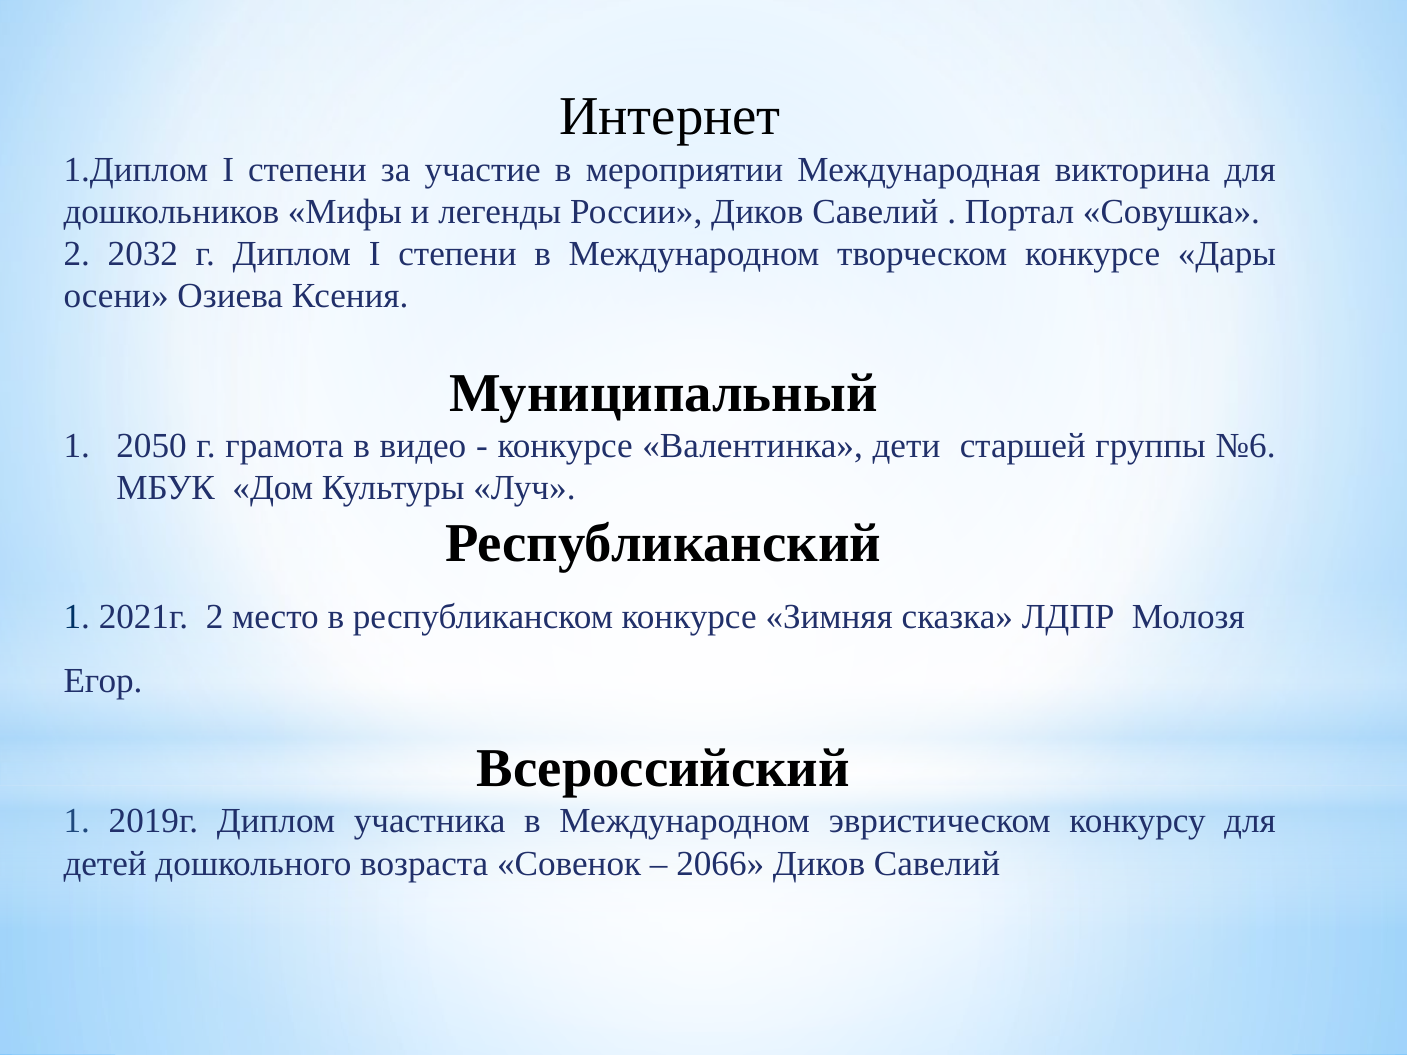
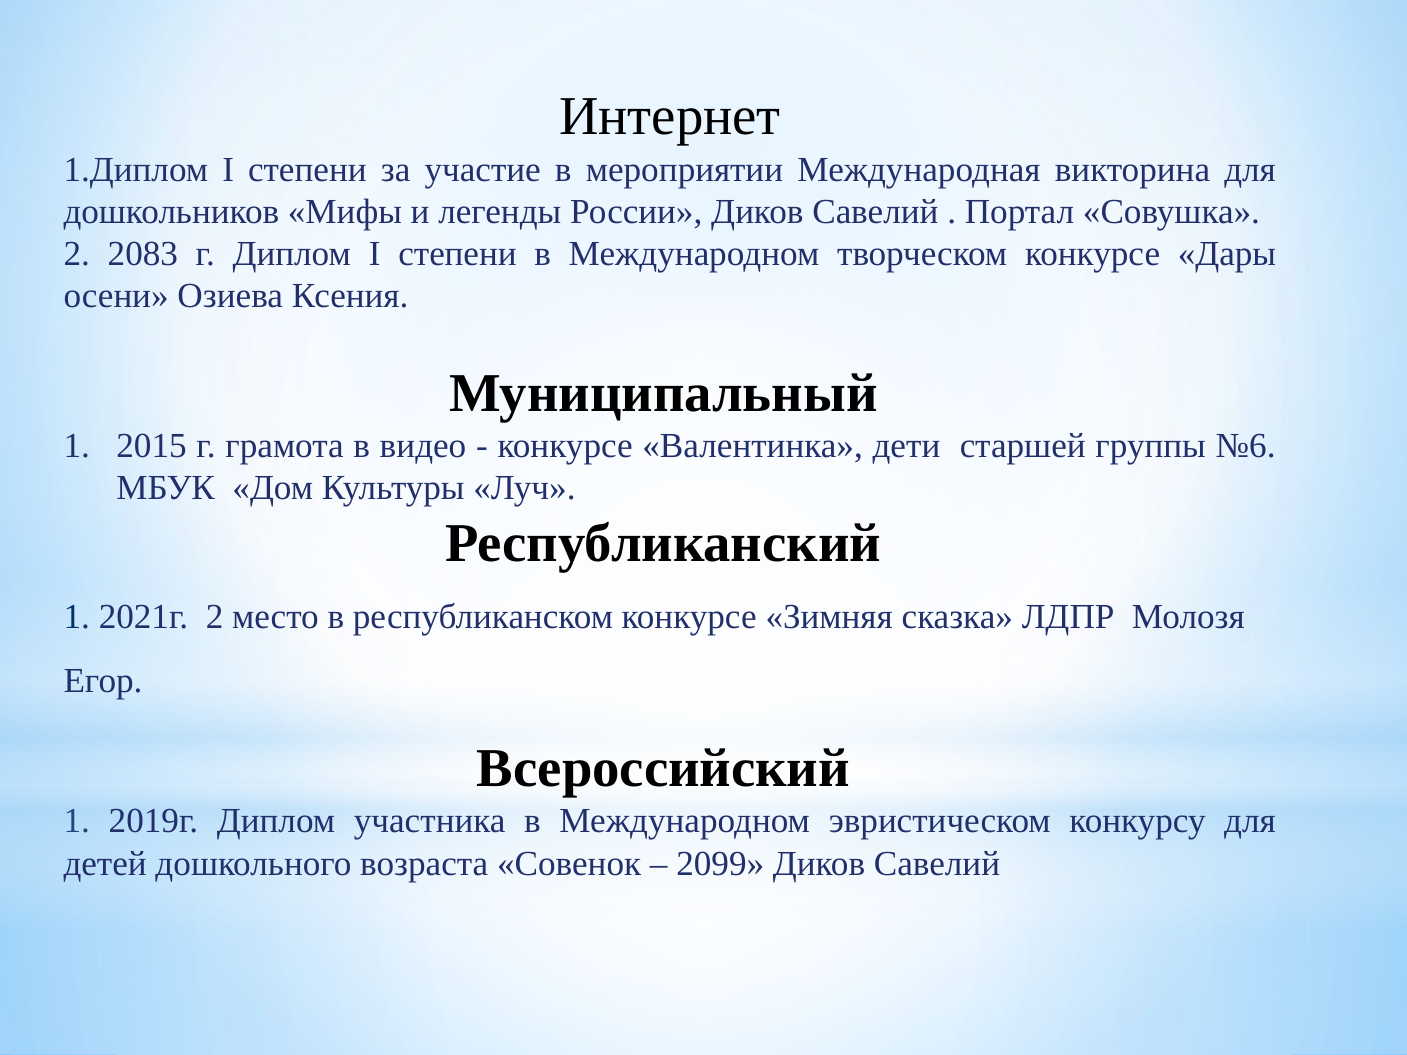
2032: 2032 -> 2083
2050: 2050 -> 2015
2066: 2066 -> 2099
